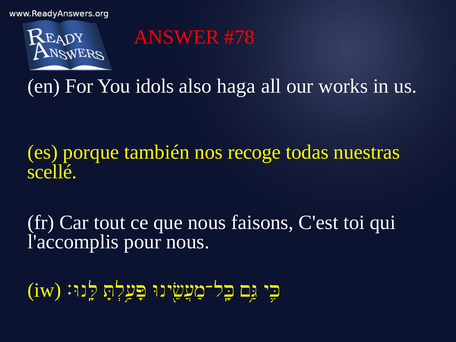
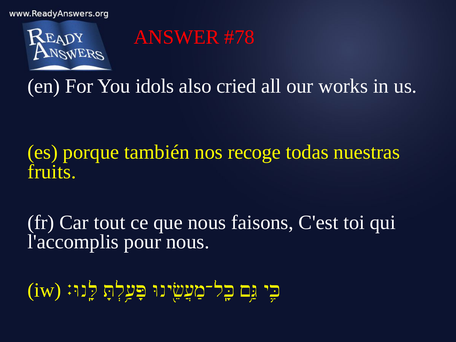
haga: haga -> cried
scellé: scellé -> fruits
